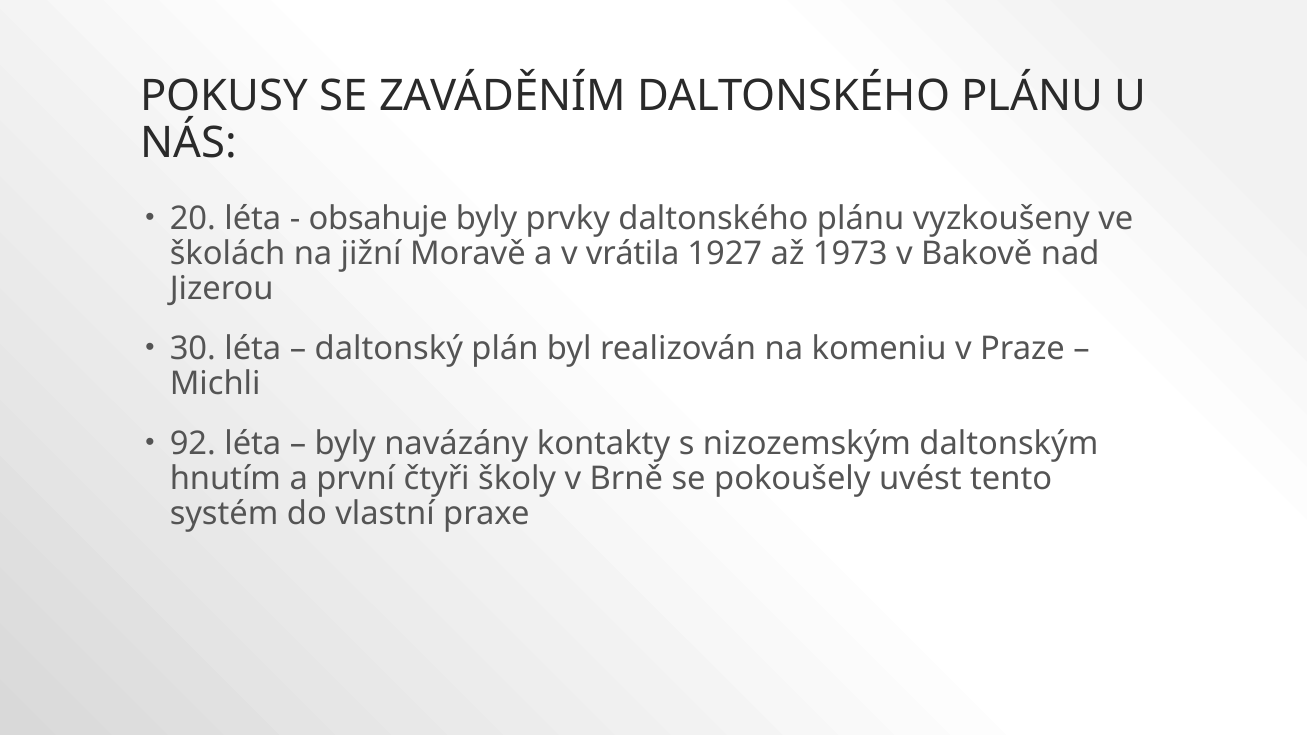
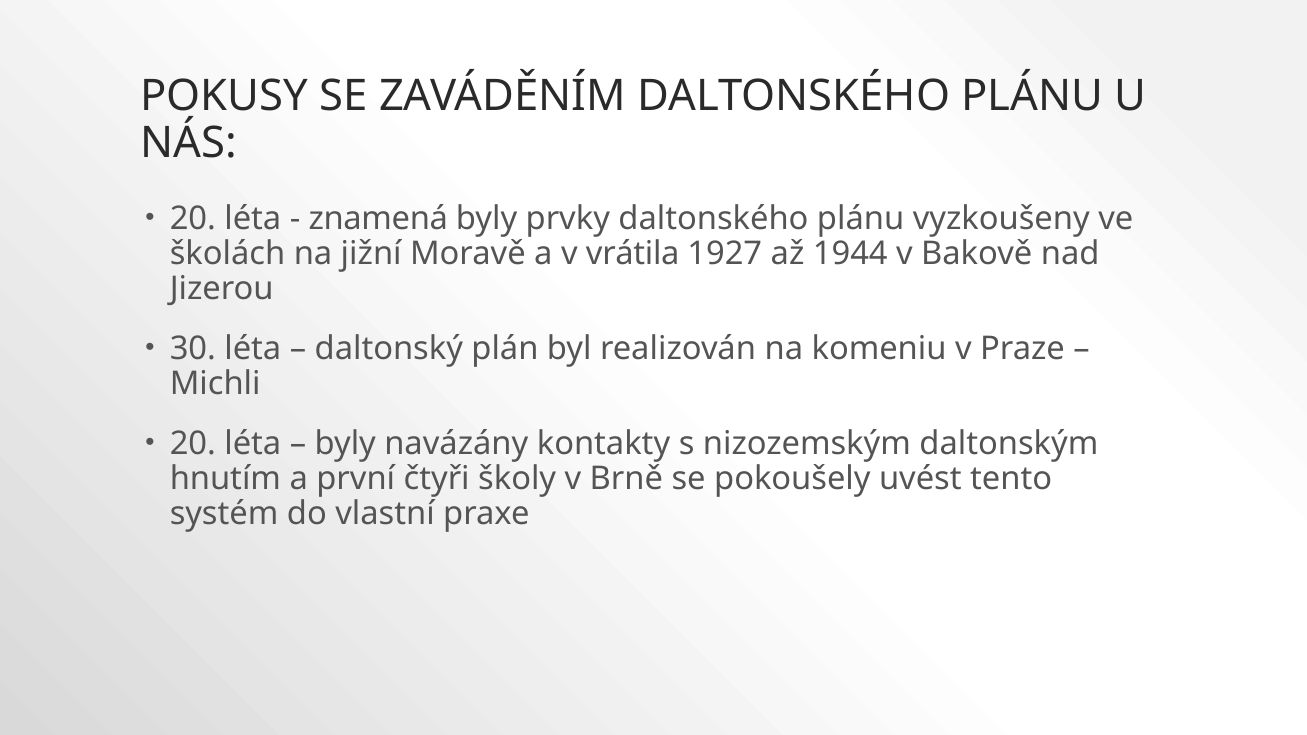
obsahuje: obsahuje -> znamená
1973: 1973 -> 1944
92 at (193, 444): 92 -> 20
